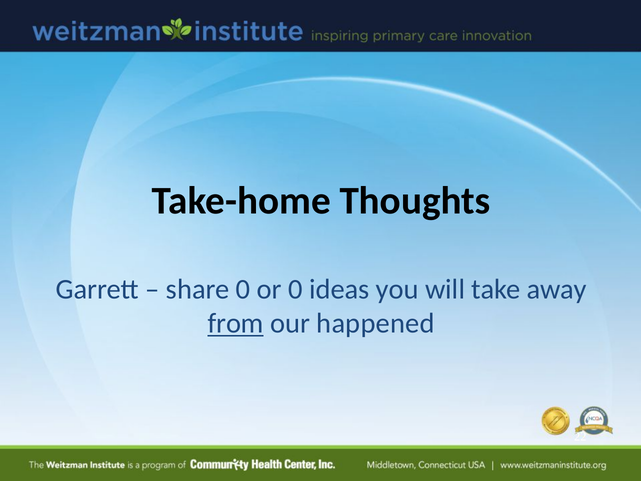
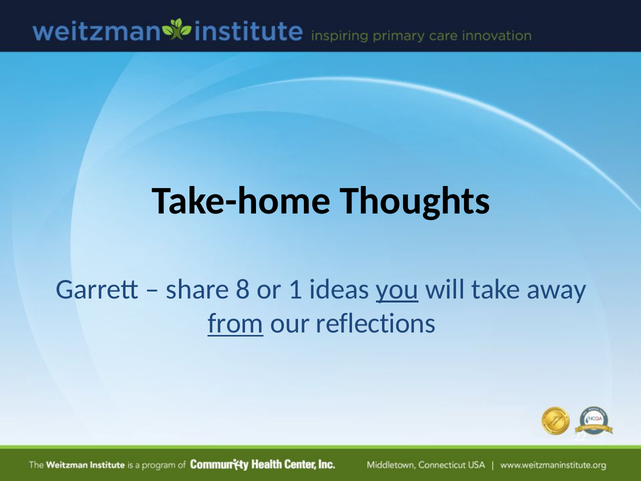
share 0: 0 -> 8
or 0: 0 -> 1
you underline: none -> present
happened: happened -> reflections
